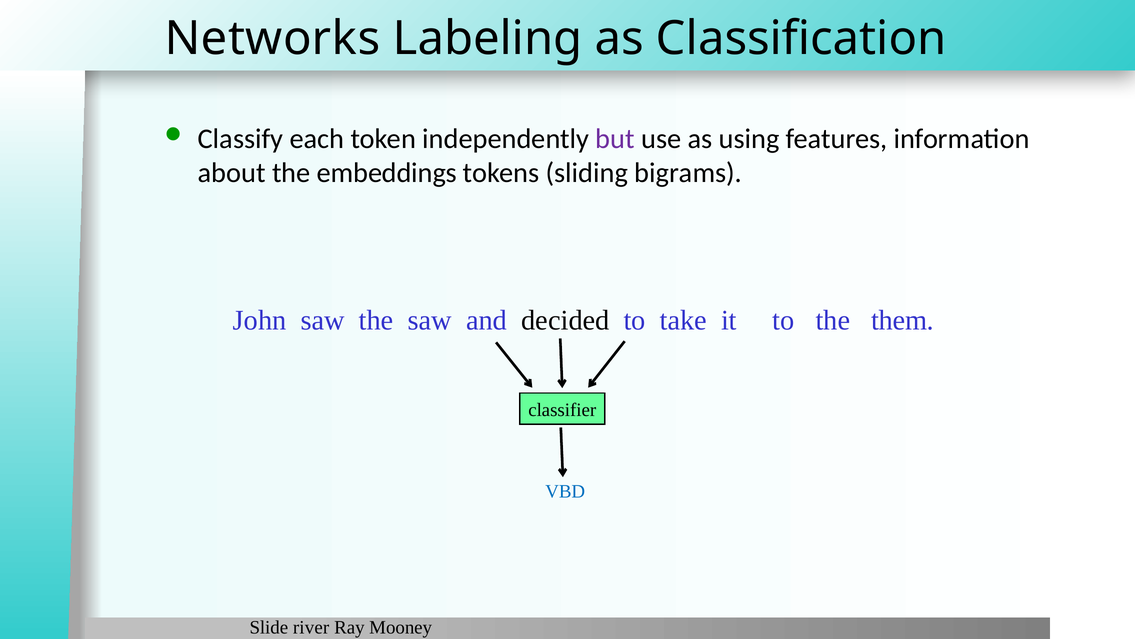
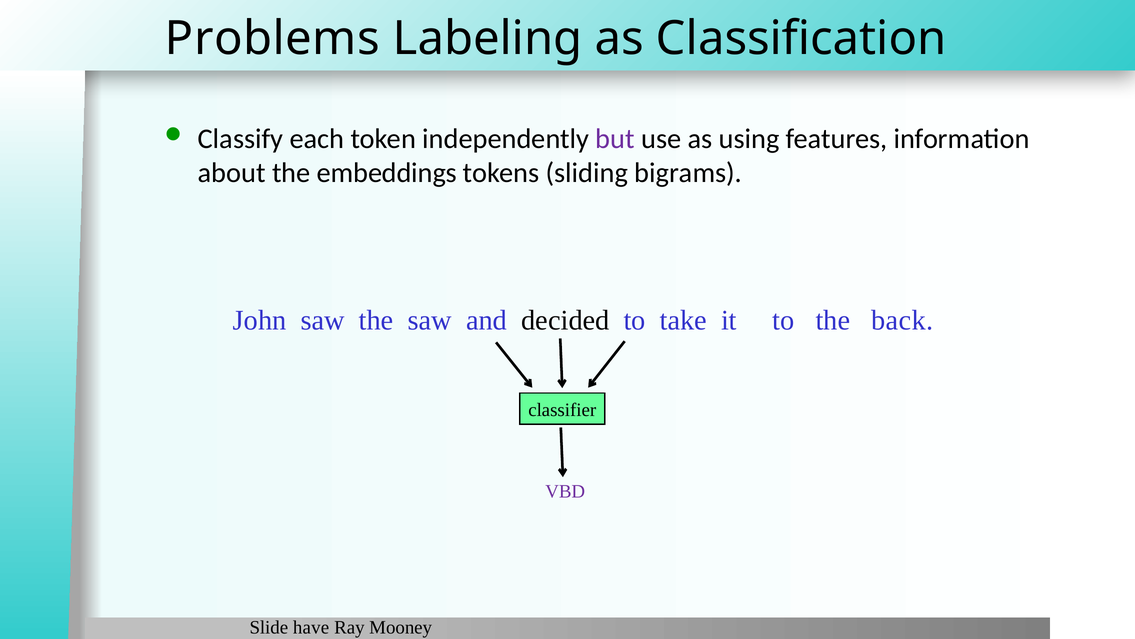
Networks: Networks -> Problems
them: them -> back
VBD colour: blue -> purple
river: river -> have
